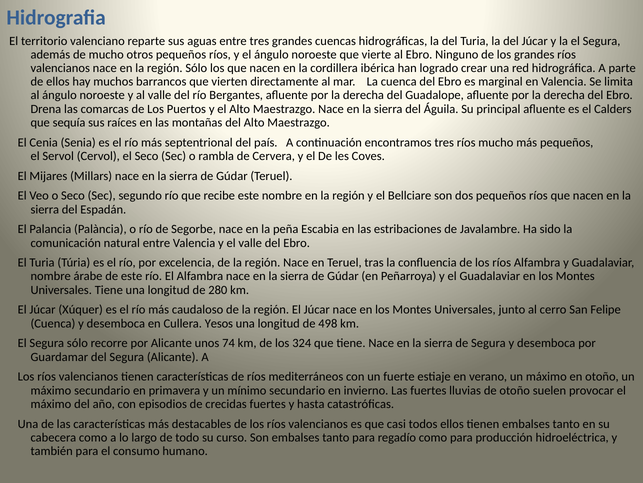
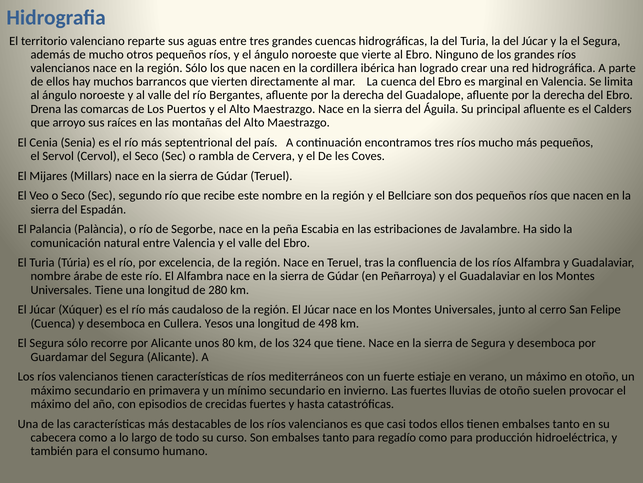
sequía: sequía -> arroyo
74: 74 -> 80
